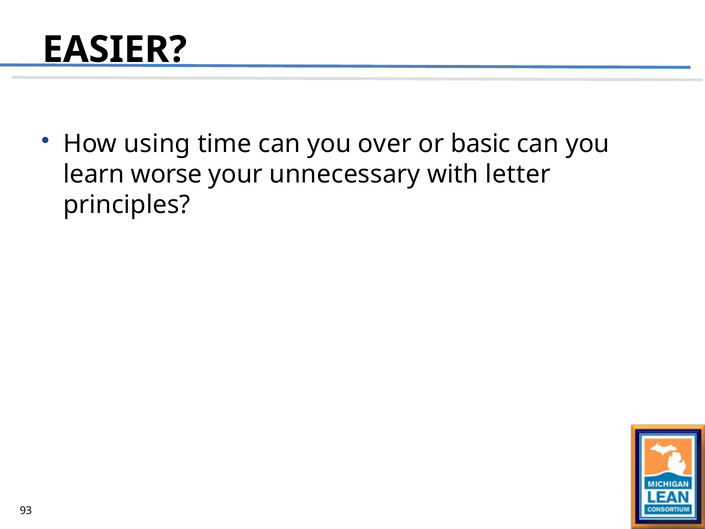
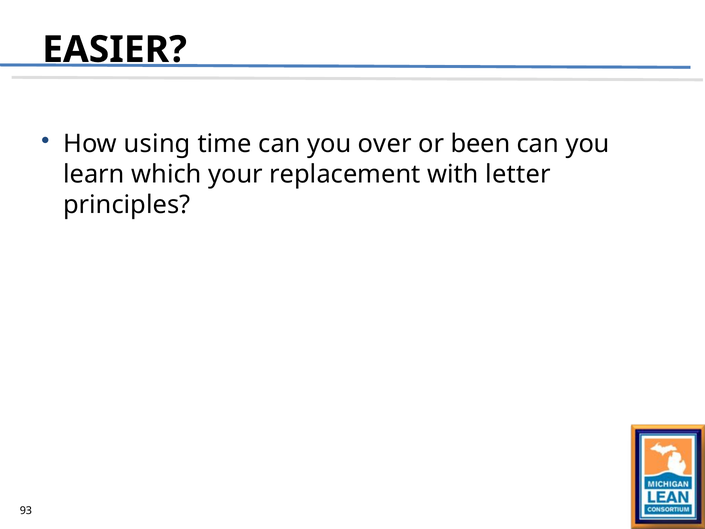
basic: basic -> been
worse: worse -> which
unnecessary: unnecessary -> replacement
